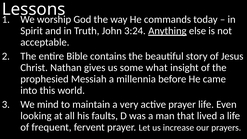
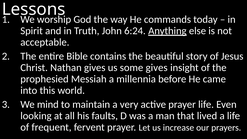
3:24: 3:24 -> 6:24
some what: what -> gives
